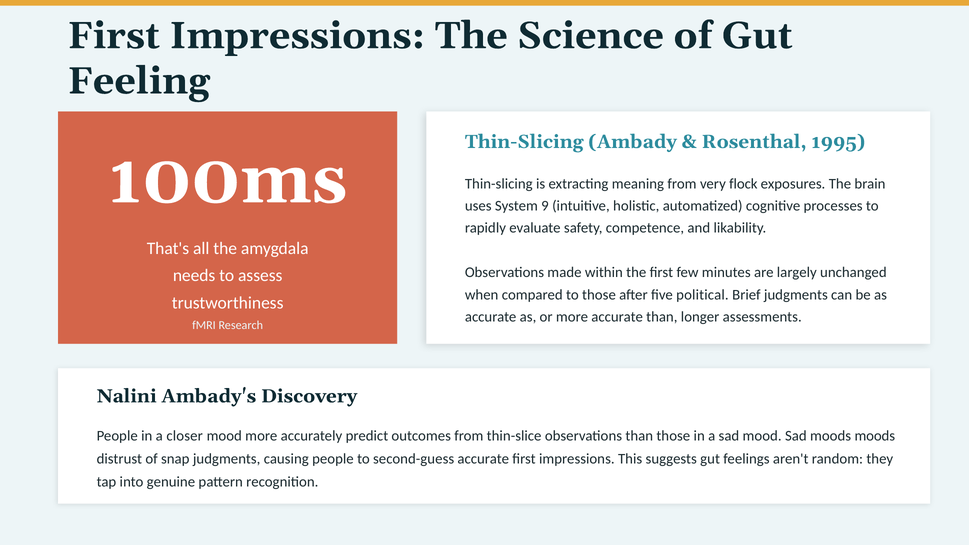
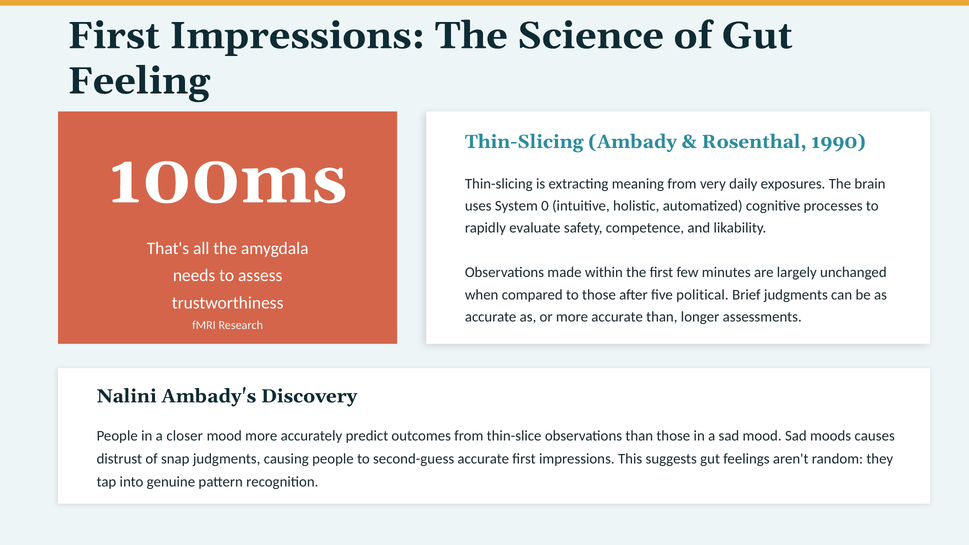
1995: 1995 -> 1990
flock: flock -> daily
9: 9 -> 0
moods moods: moods -> causes
